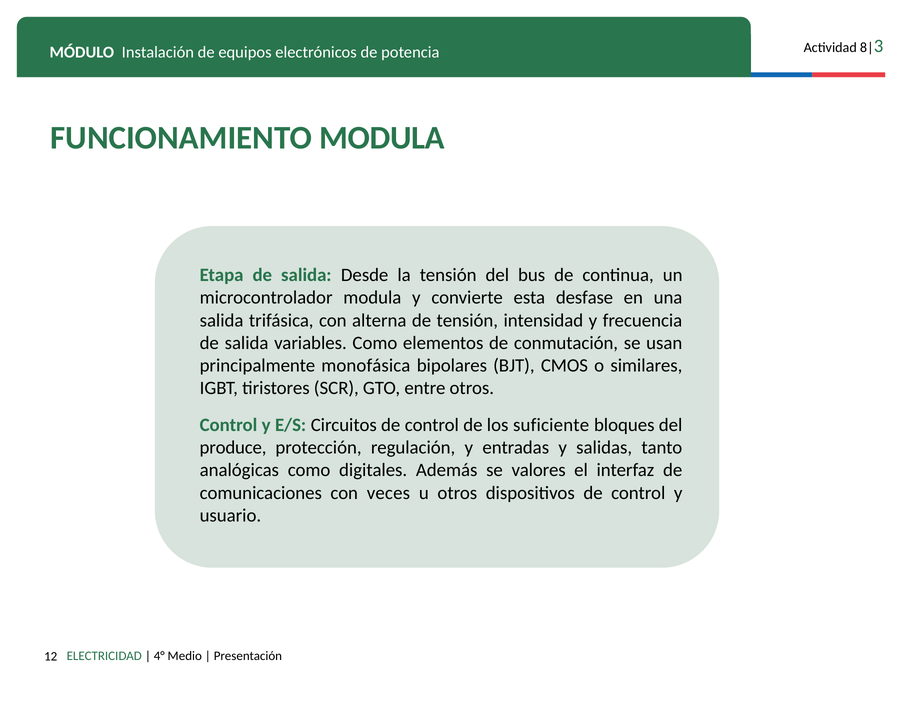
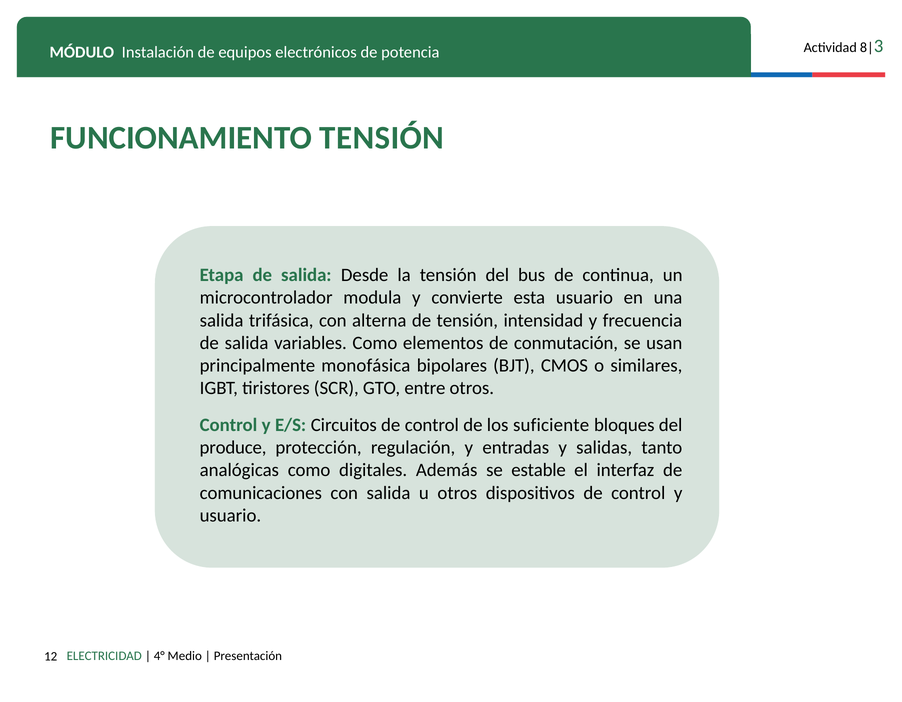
FUNCIONAMIENTO MODULA: MODULA -> TENSIÓN
esta desfase: desfase -> usuario
valores: valores -> estable
con veces: veces -> salida
